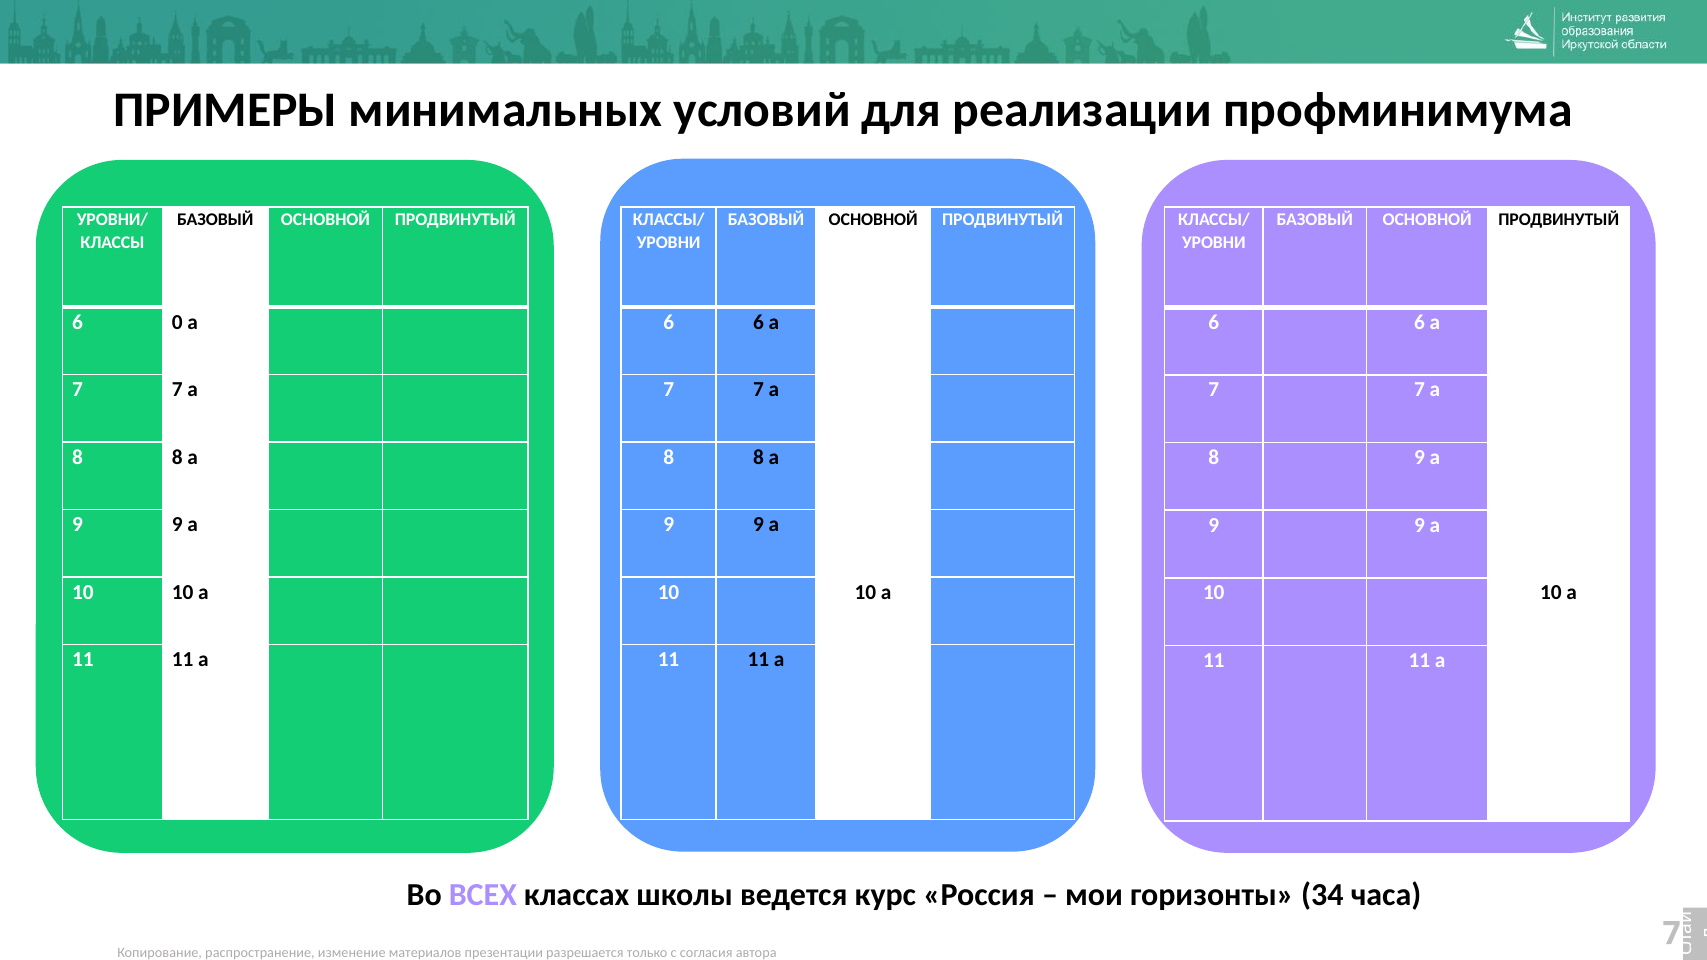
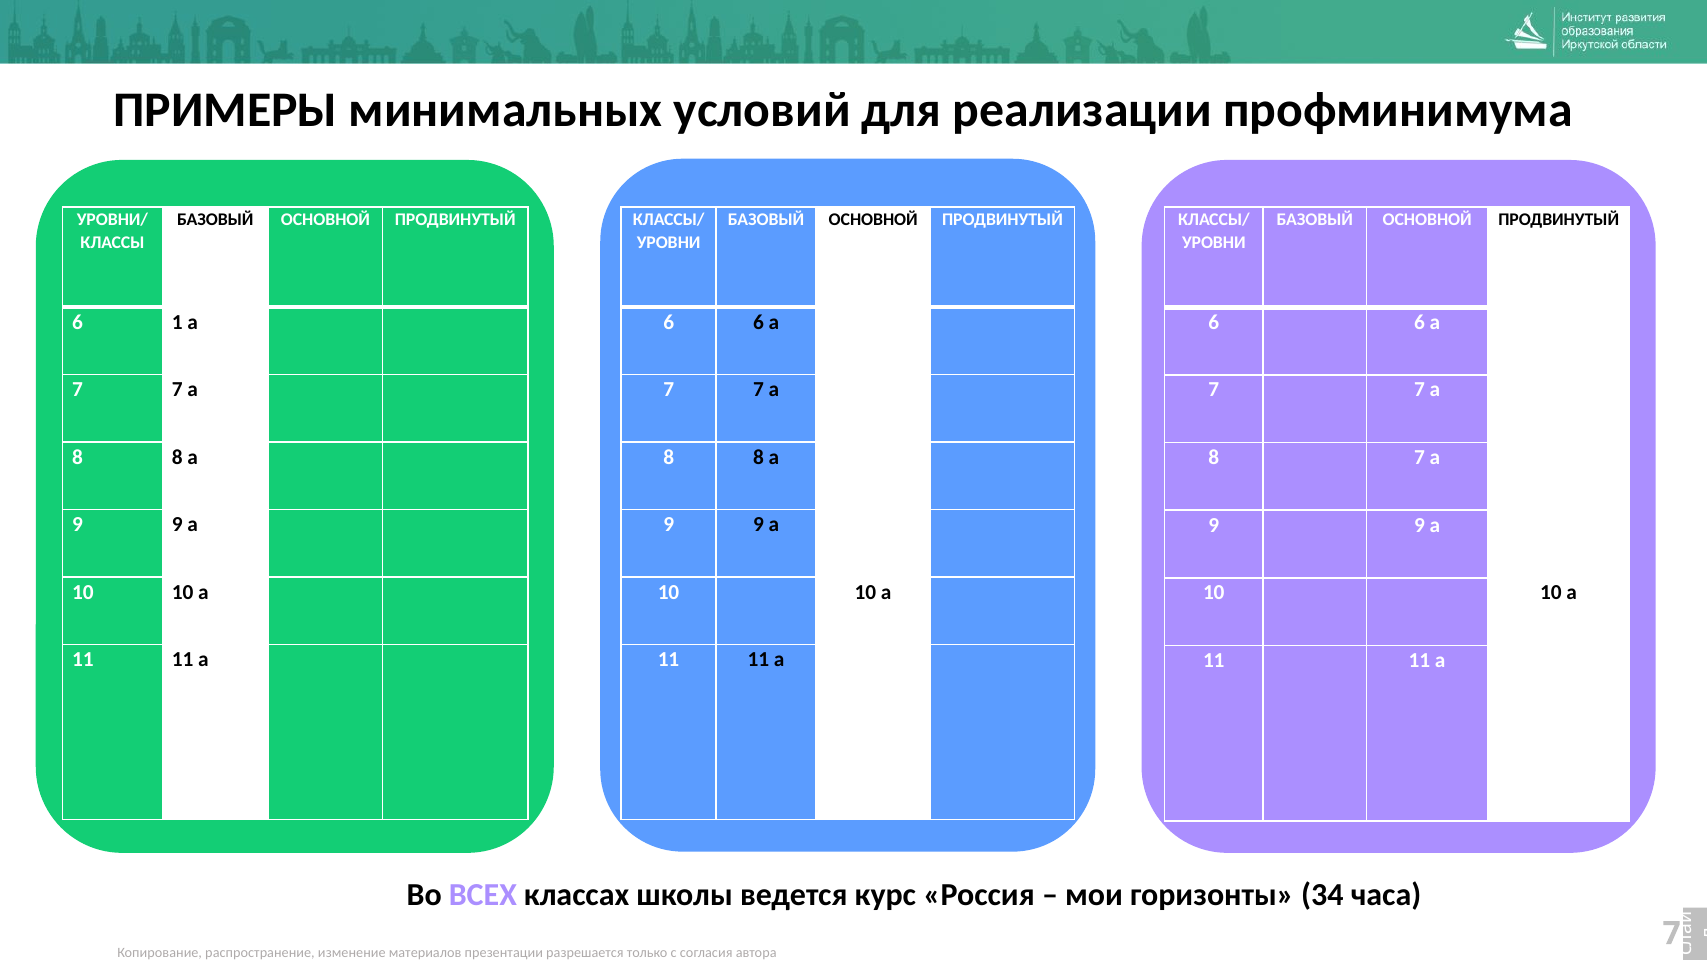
0: 0 -> 1
8 9: 9 -> 7
